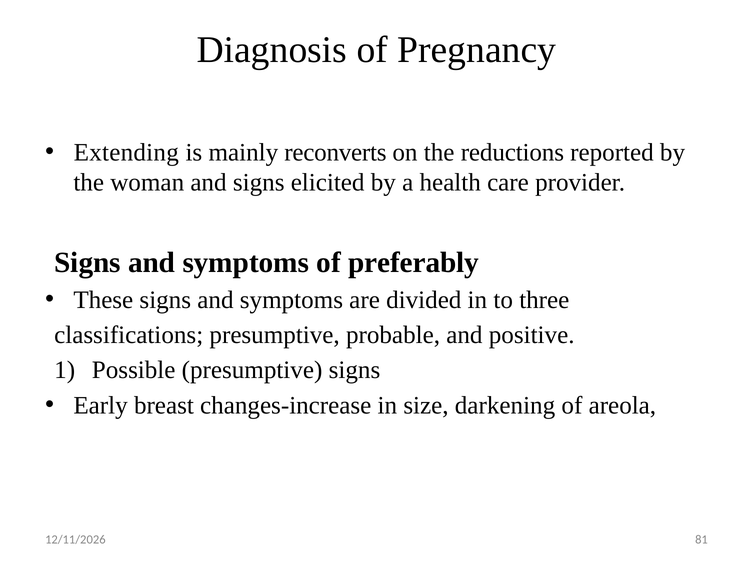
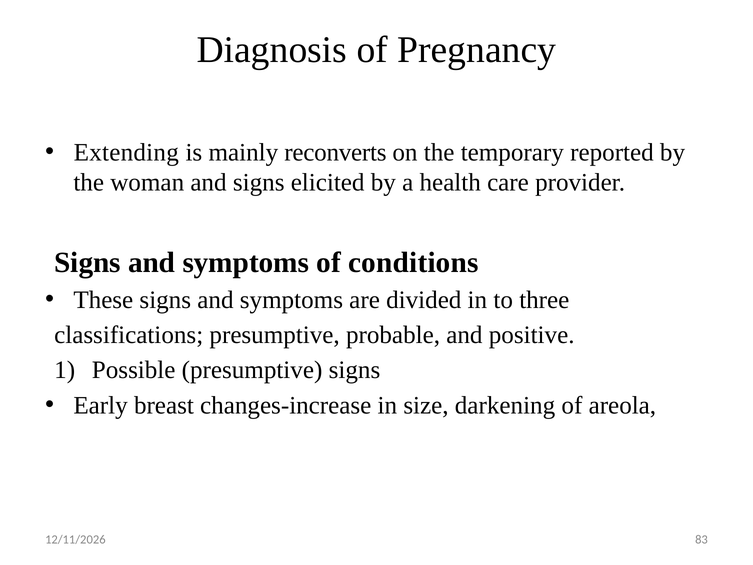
reductions: reductions -> temporary
preferably: preferably -> conditions
81: 81 -> 83
